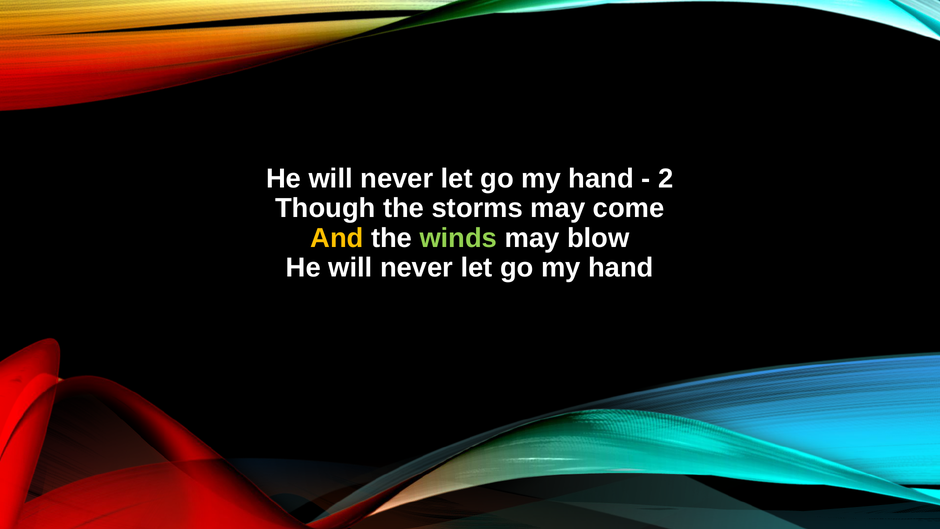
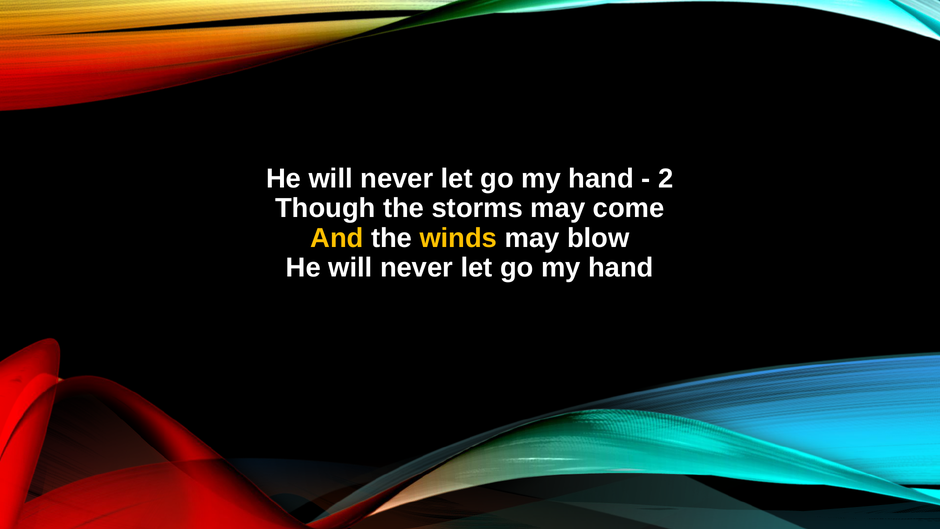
winds colour: light green -> yellow
